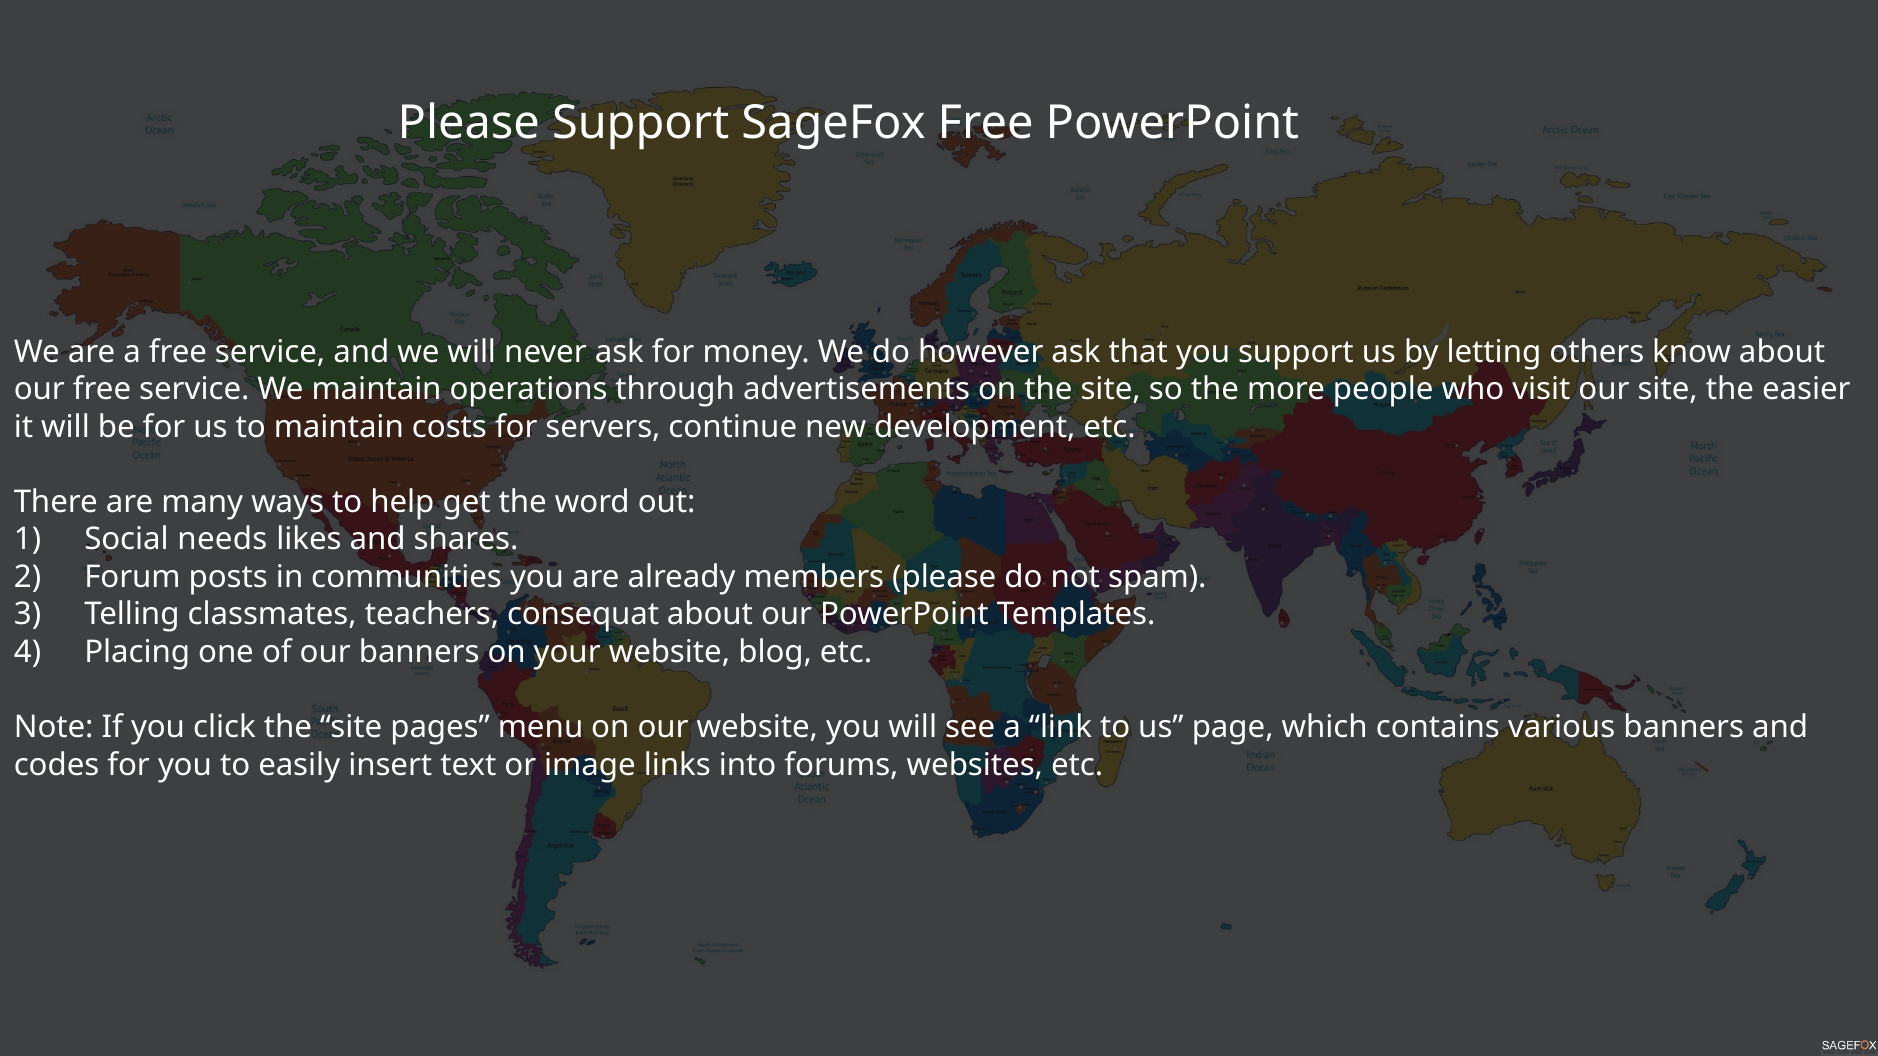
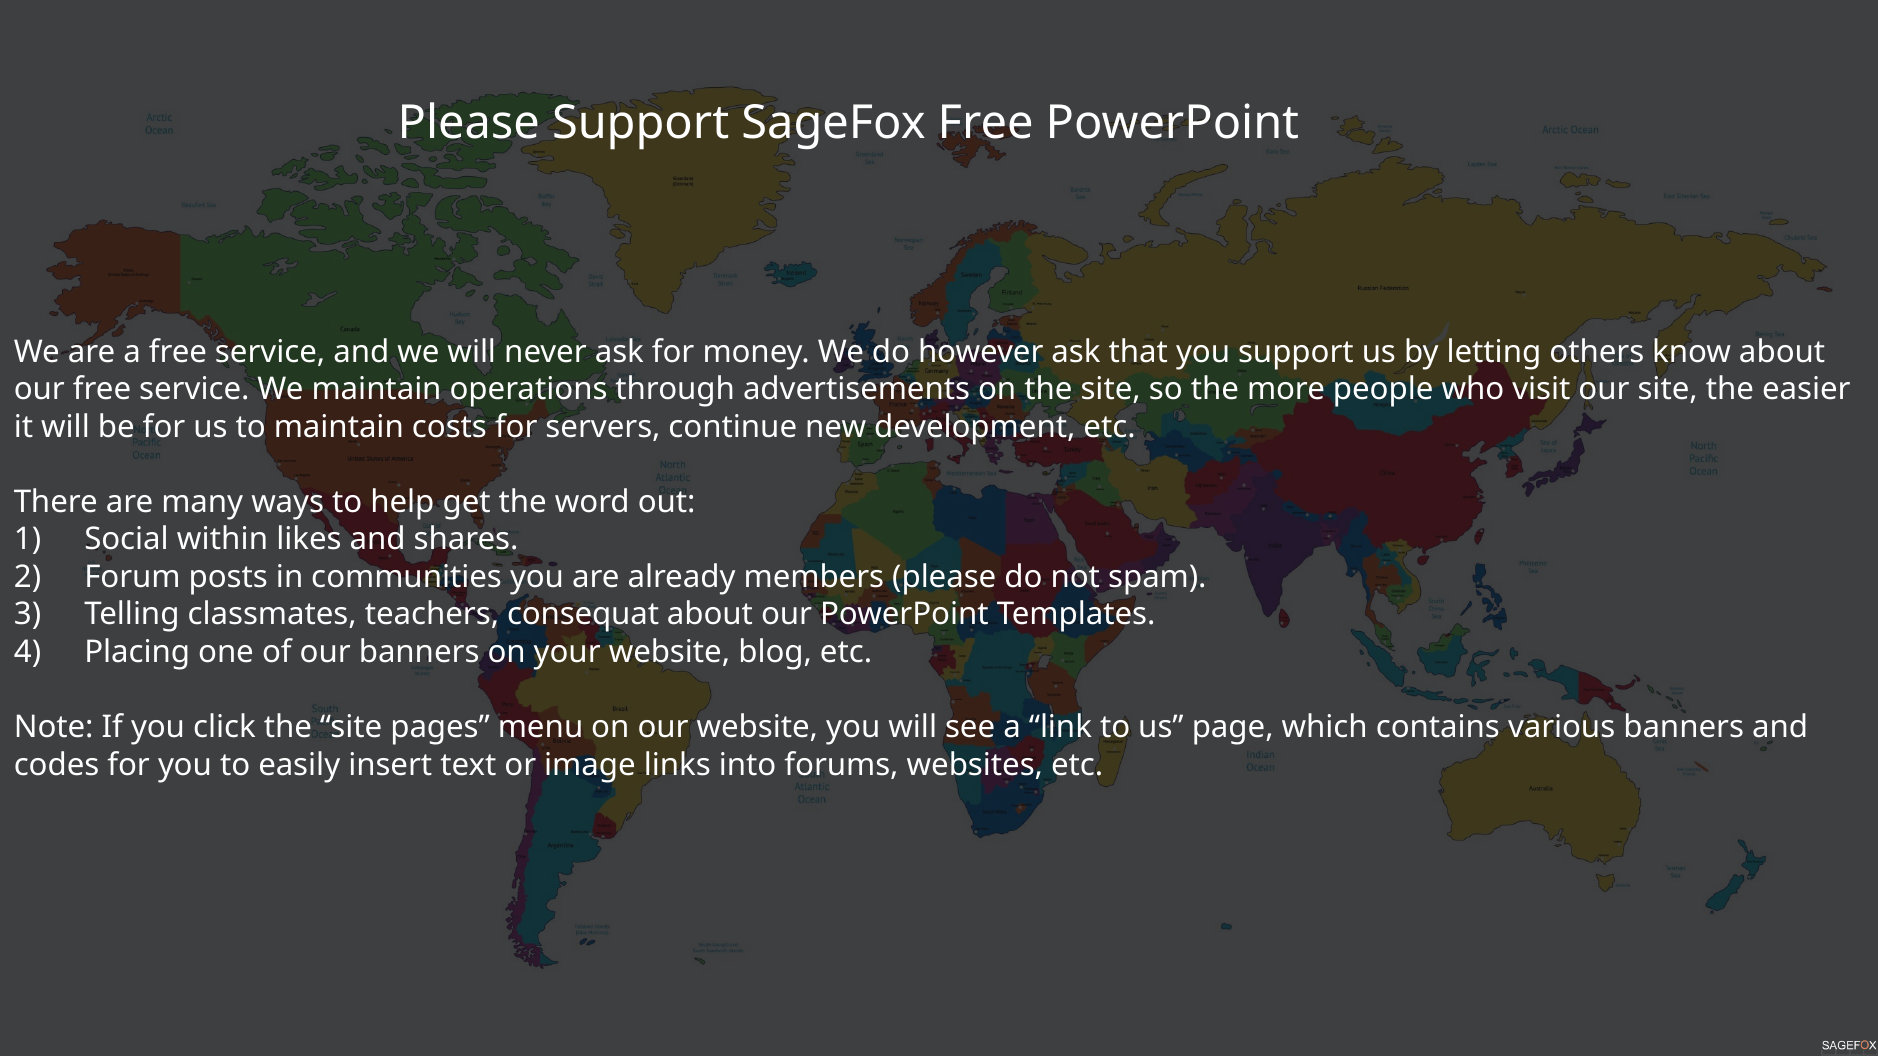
needs: needs -> within
